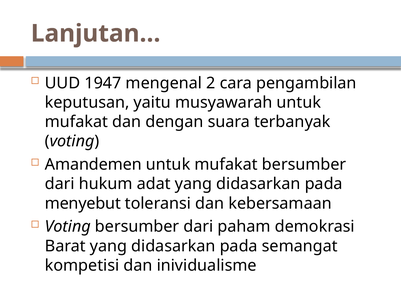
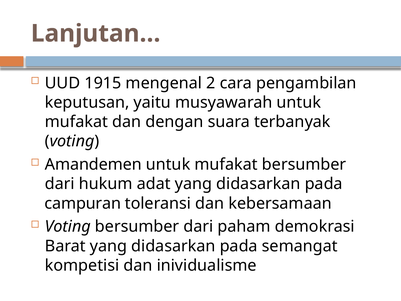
1947: 1947 -> 1915
menyebut: menyebut -> campuran
